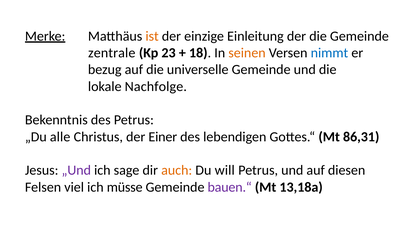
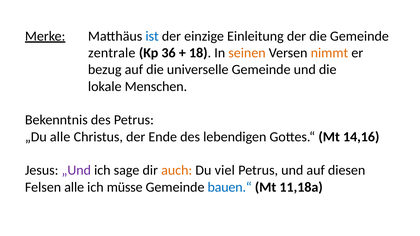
ist colour: orange -> blue
23: 23 -> 36
nimmt colour: blue -> orange
Nachfolge: Nachfolge -> Menschen
Einer: Einer -> Ende
86,31: 86,31 -> 14,16
will: will -> viel
Felsen viel: viel -> alle
bauen.“ colour: purple -> blue
13,18a: 13,18a -> 11,18a
